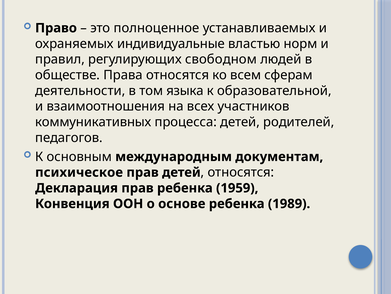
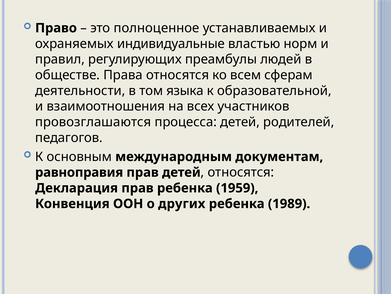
свободном: свободном -> преамбулы
коммуникативных: коммуникативных -> провозглашаются
психическое: психическое -> равноправия
основе: основе -> других
